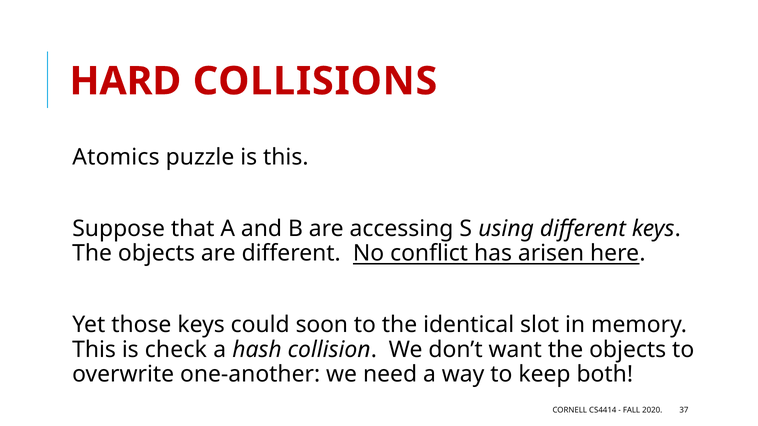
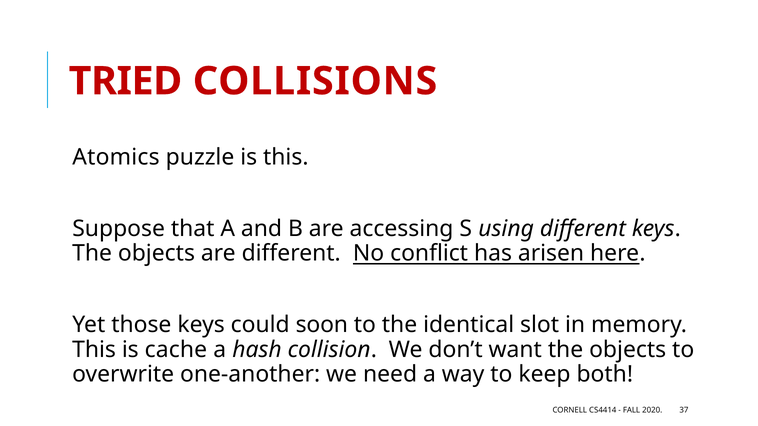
HARD: HARD -> TRIED
check: check -> cache
